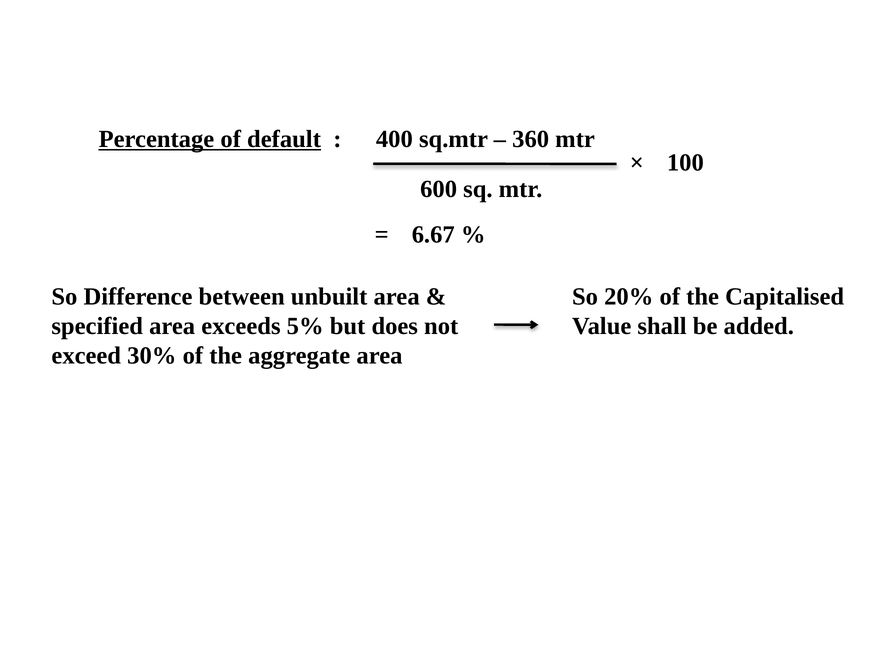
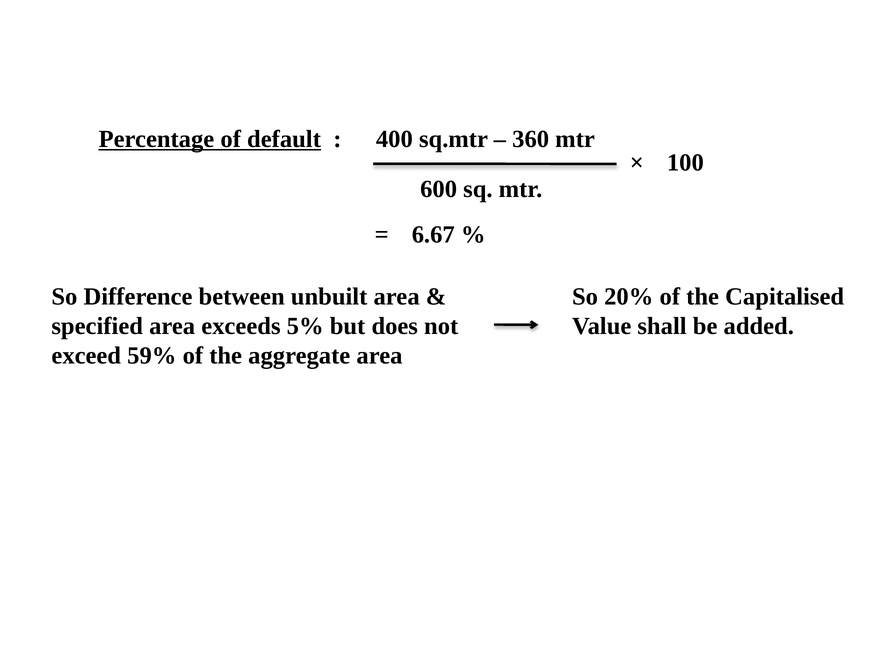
30%: 30% -> 59%
